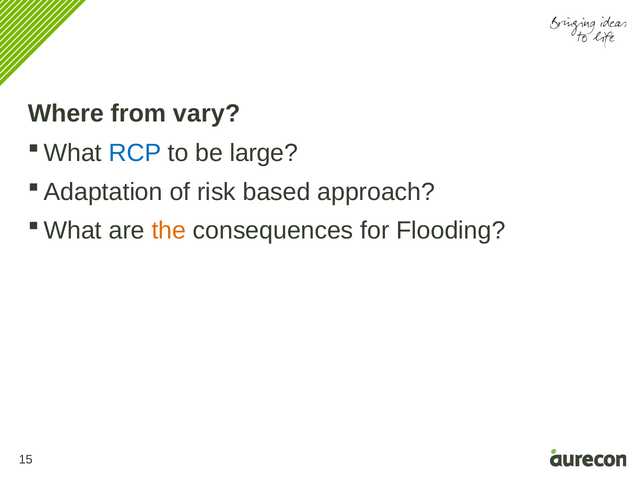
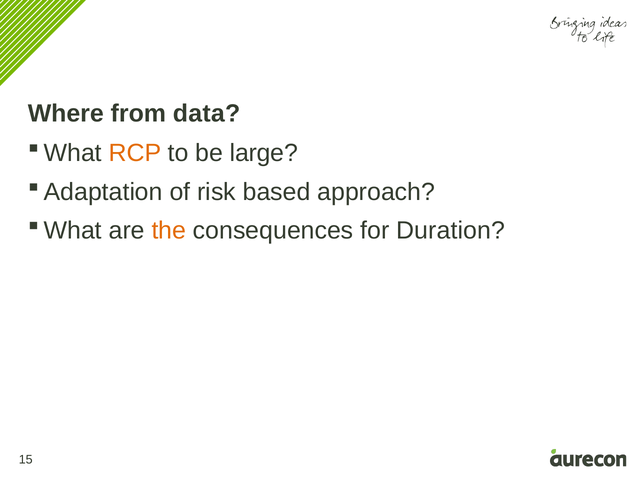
vary: vary -> data
RCP colour: blue -> orange
Flooding: Flooding -> Duration
